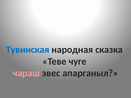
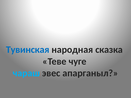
чараш colour: pink -> light blue
